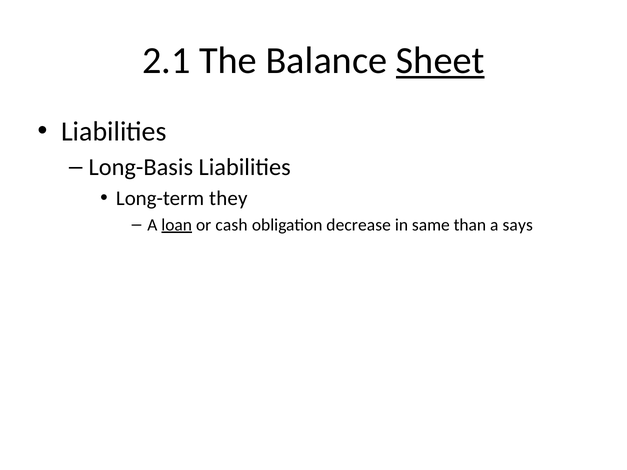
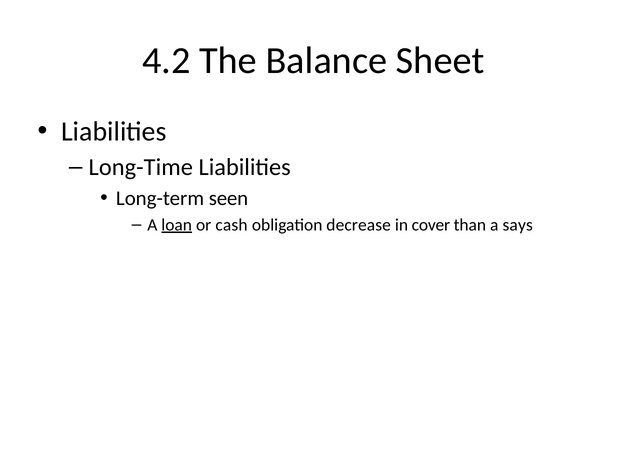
2.1: 2.1 -> 4.2
Sheet underline: present -> none
Long-Basis: Long-Basis -> Long-Time
they: they -> seen
same: same -> cover
